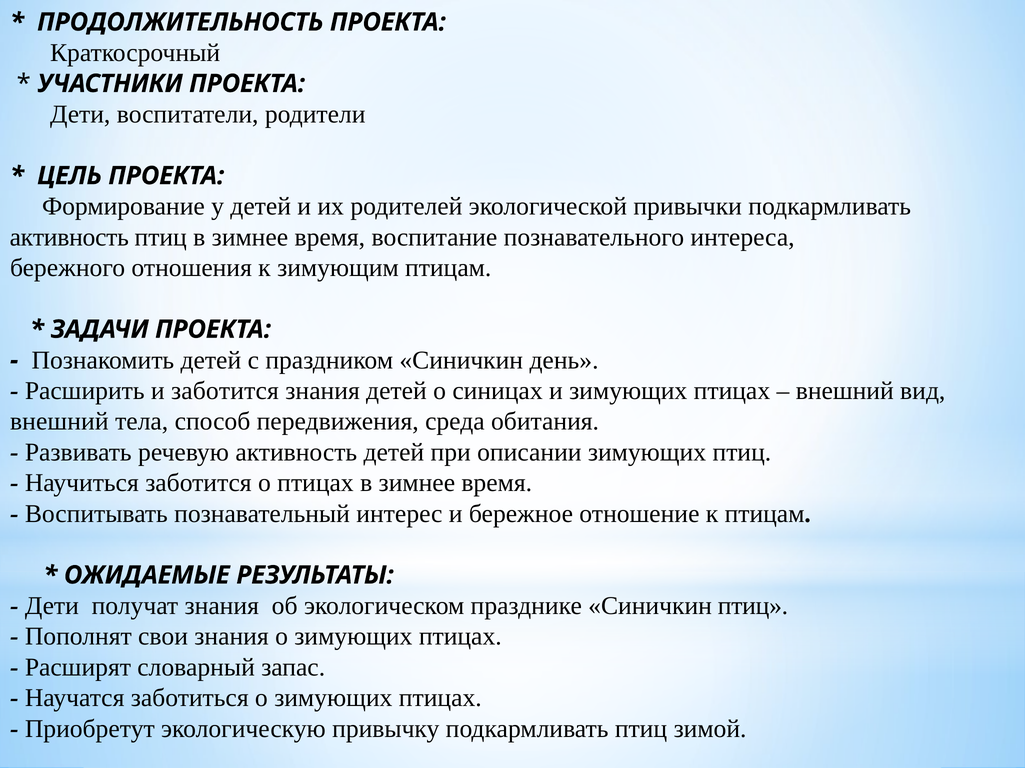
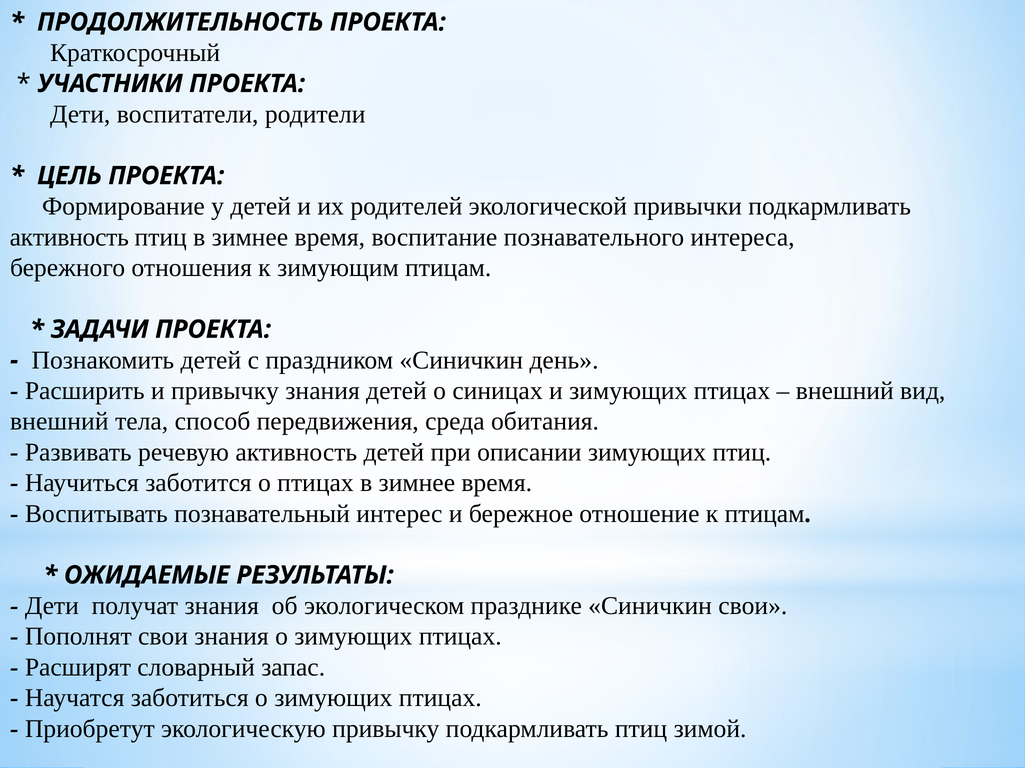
и заботится: заботится -> привычку
Синичкин птиц: птиц -> свои
